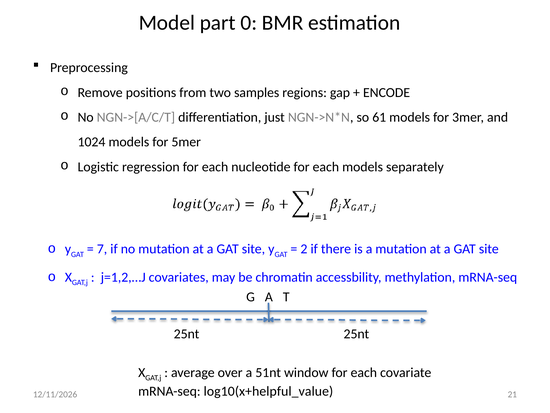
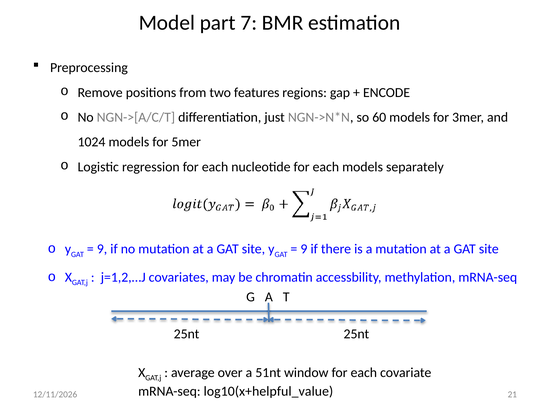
0: 0 -> 7
samples: samples -> features
61: 61 -> 60
7 at (102, 249): 7 -> 9
2 at (304, 249): 2 -> 9
